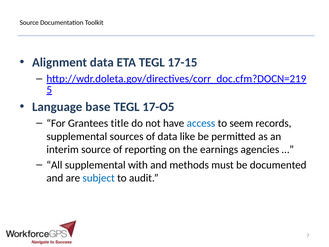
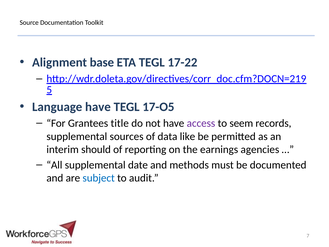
Alignment data: data -> base
17-15: 17-15 -> 17-22
Language base: base -> have
access colour: blue -> purple
interim source: source -> should
with: with -> date
